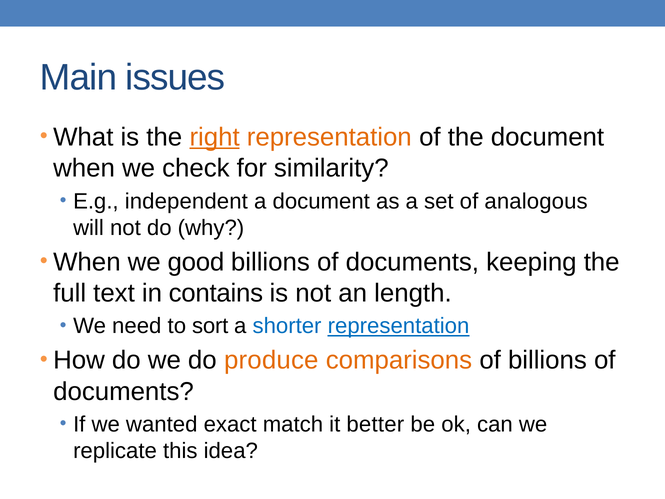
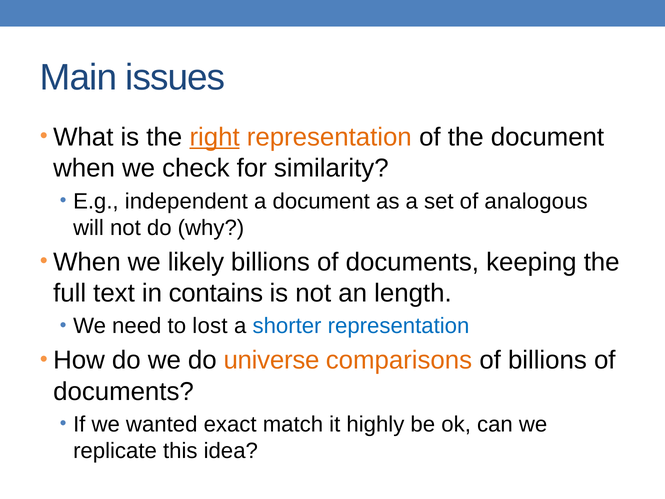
good: good -> likely
sort: sort -> lost
representation at (399, 326) underline: present -> none
produce: produce -> universe
better: better -> highly
